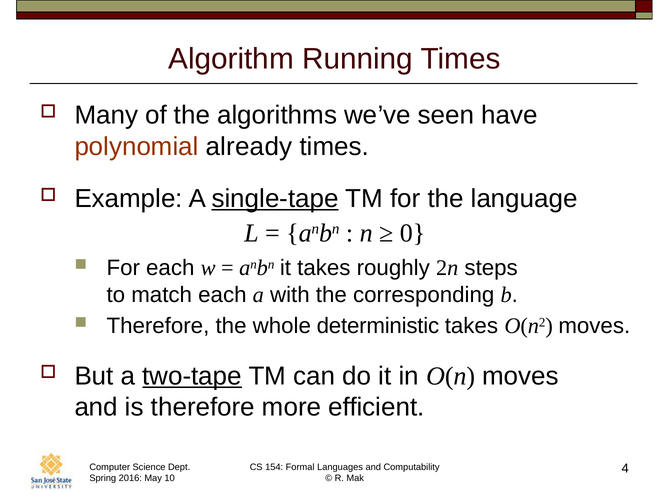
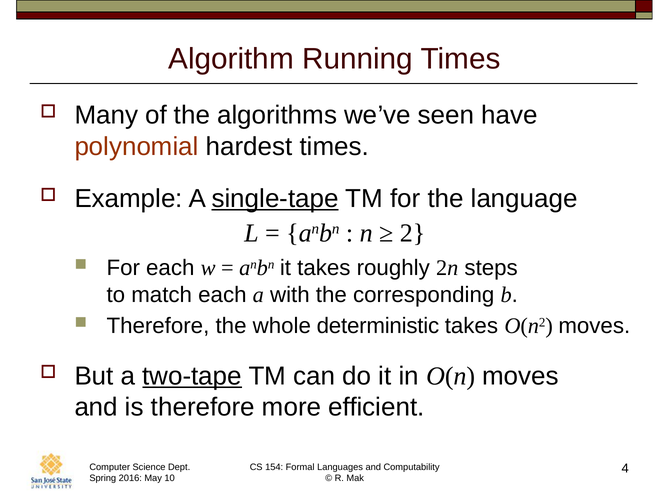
already: already -> hardest
0: 0 -> 2
